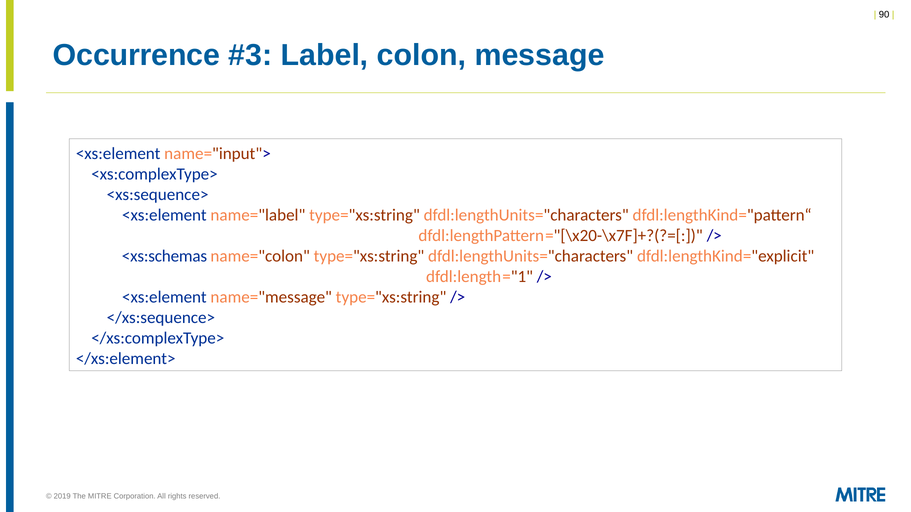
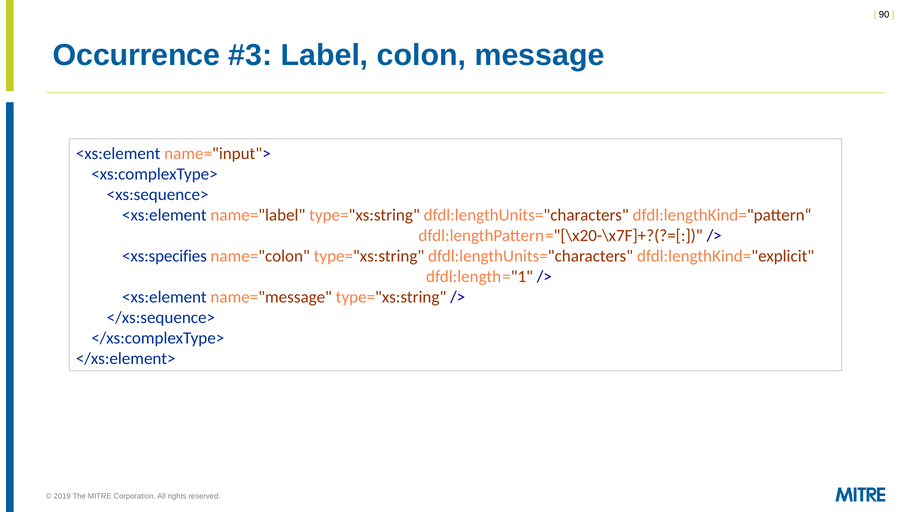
<xs:schemas: <xs:schemas -> <xs:specifies
